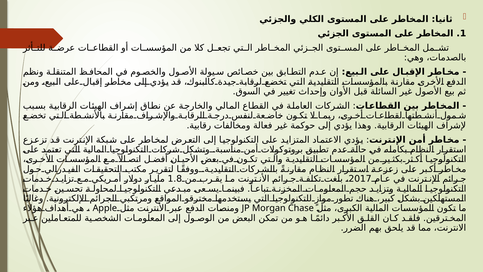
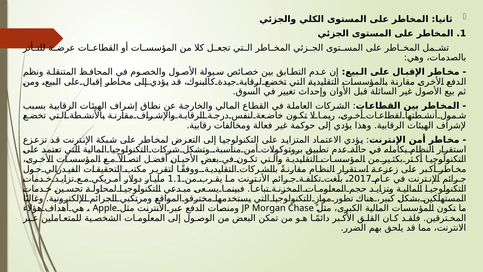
1.8: 1.8 -> 1.1
